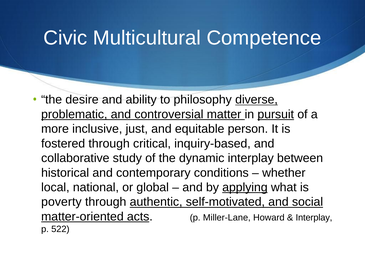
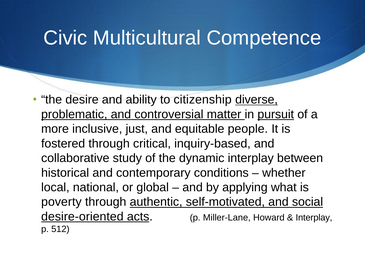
philosophy: philosophy -> citizenship
person: person -> people
applying underline: present -> none
matter-oriented: matter-oriented -> desire-oriented
522: 522 -> 512
